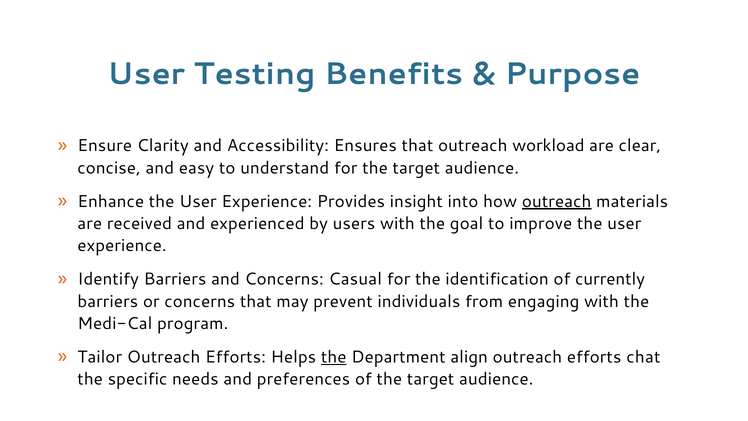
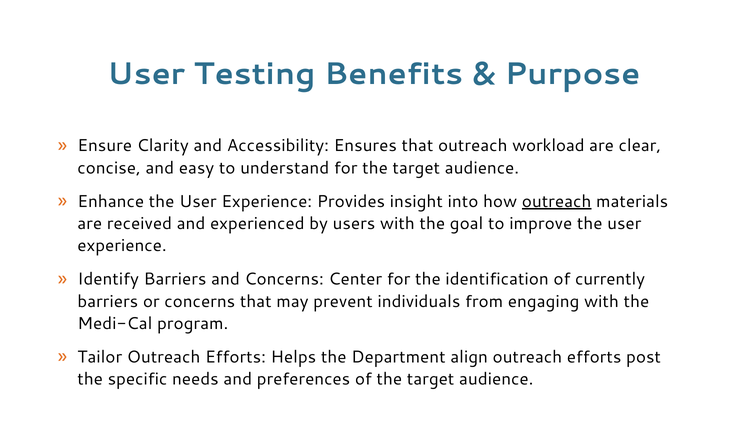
Casual: Casual -> Center
the at (334, 357) underline: present -> none
chat: chat -> post
